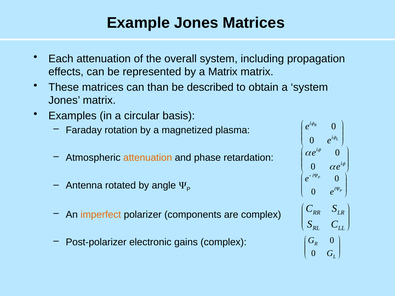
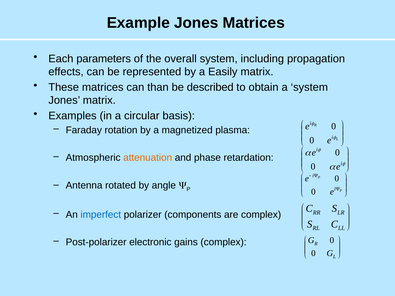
Each attenuation: attenuation -> parameters
a Matrix: Matrix -> Easily
imperfect colour: orange -> blue
